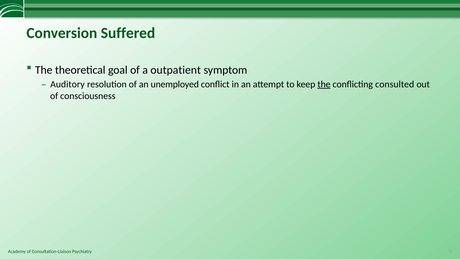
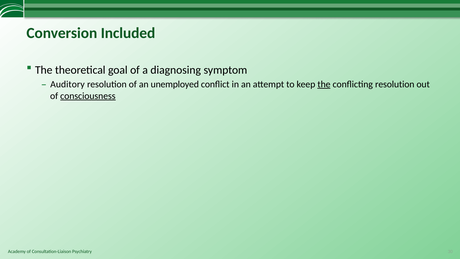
Suffered: Suffered -> Included
outpatient: outpatient -> diagnosing
conflicting consulted: consulted -> resolution
consciousness underline: none -> present
